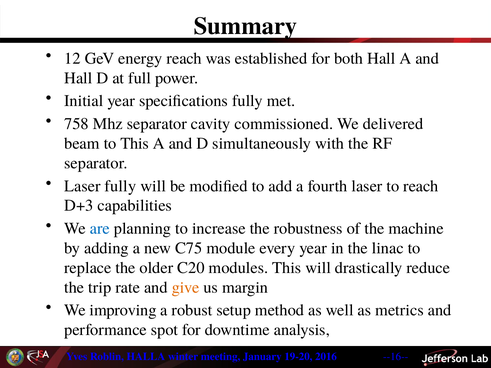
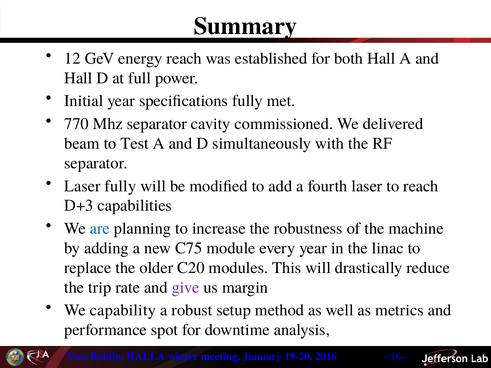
758: 758 -> 770
to This: This -> Test
give colour: orange -> purple
improving: improving -> capability
